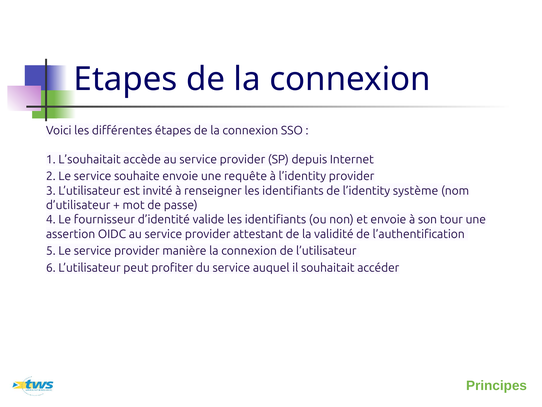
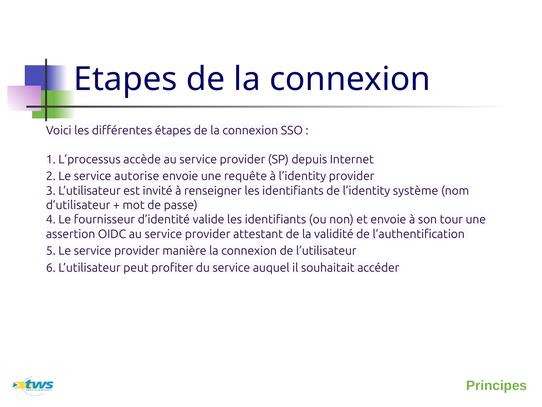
L’souhaitait: L’souhaitait -> L’processus
souhaite: souhaite -> autorise
